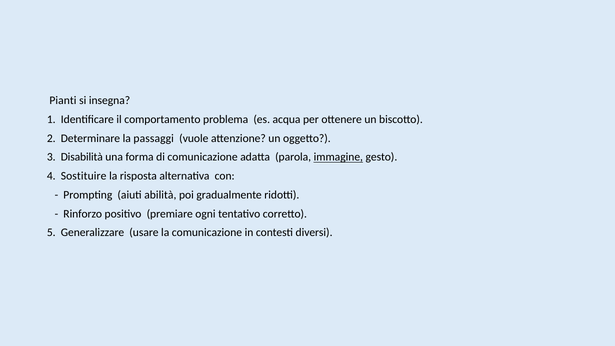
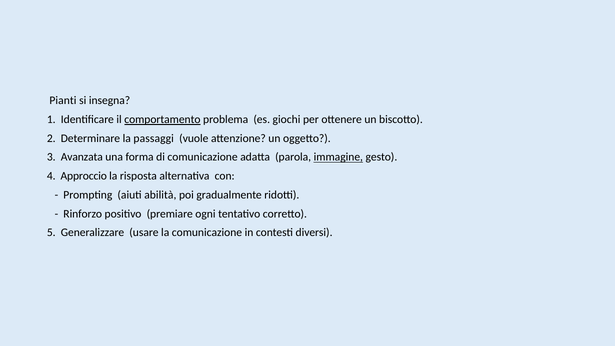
comportamento underline: none -> present
acqua: acqua -> giochi
Disabilità: Disabilità -> Avanzata
Sostituire: Sostituire -> Approccio
